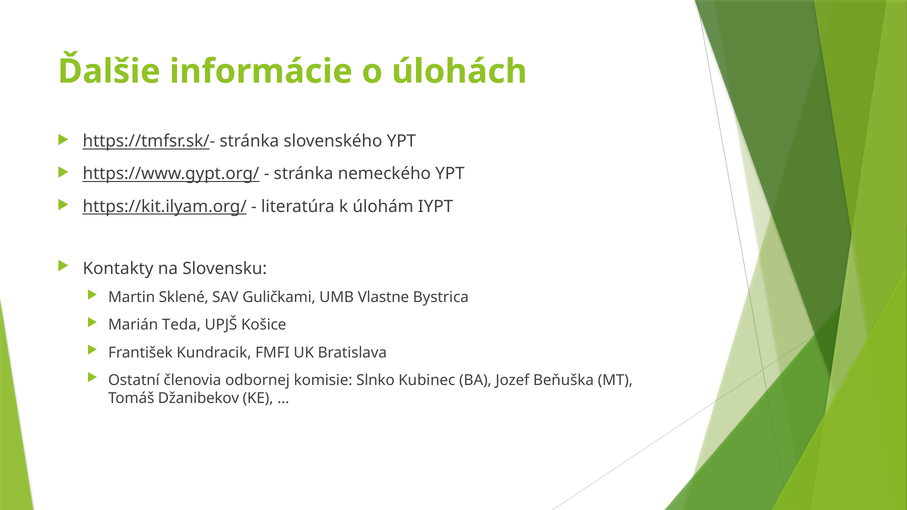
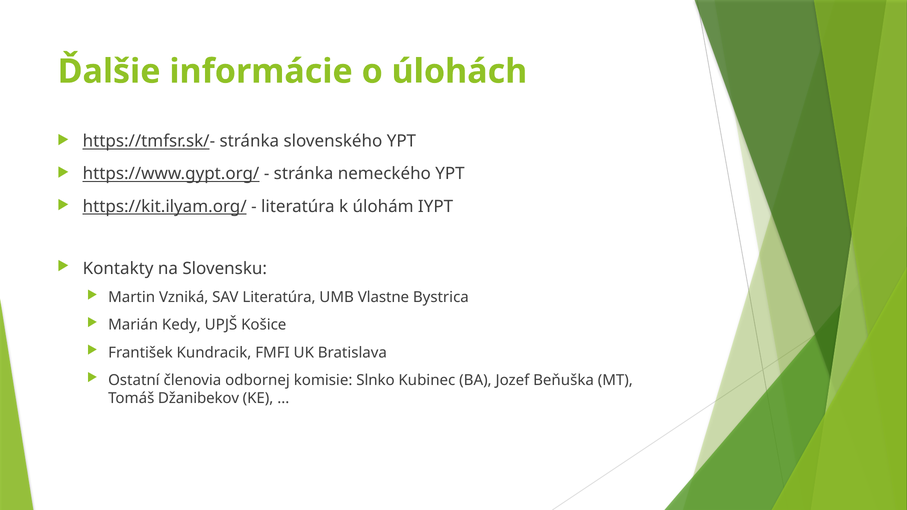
Sklené: Sklené -> Vzniká
SAV Guličkami: Guličkami -> Literatúra
Teda: Teda -> Kedy
